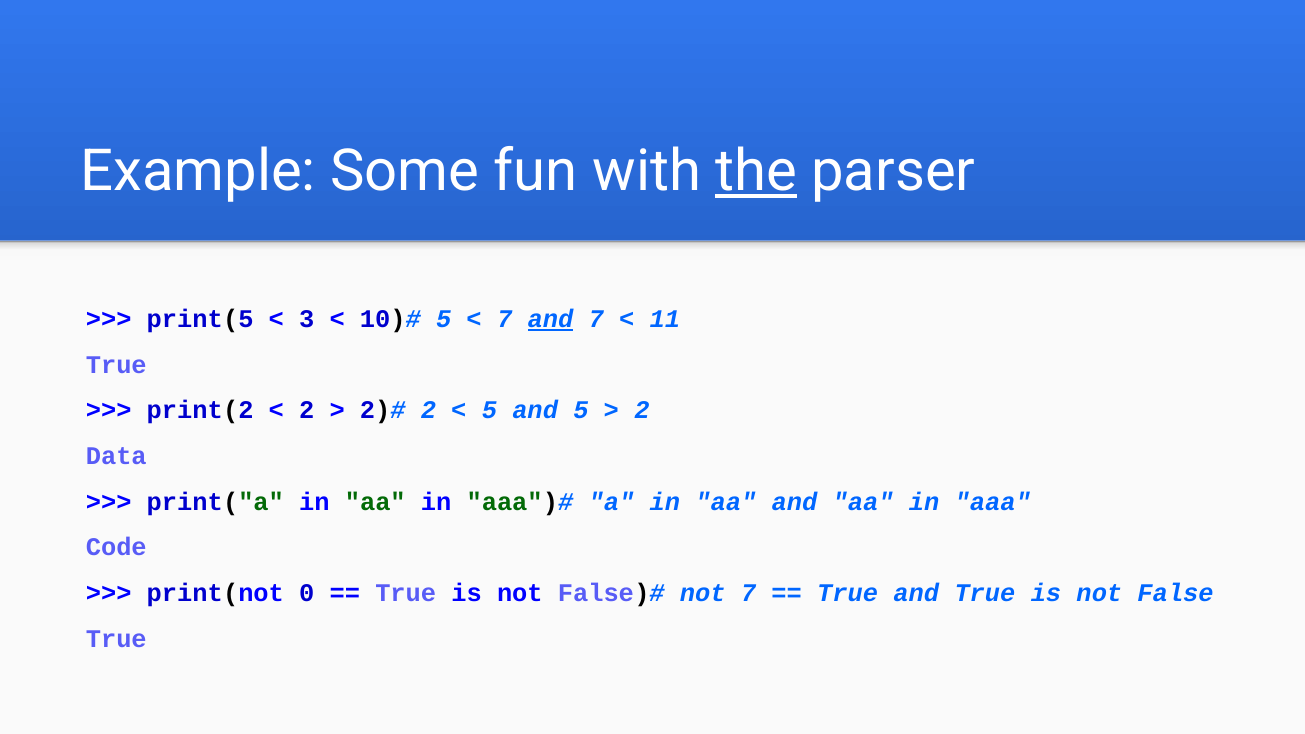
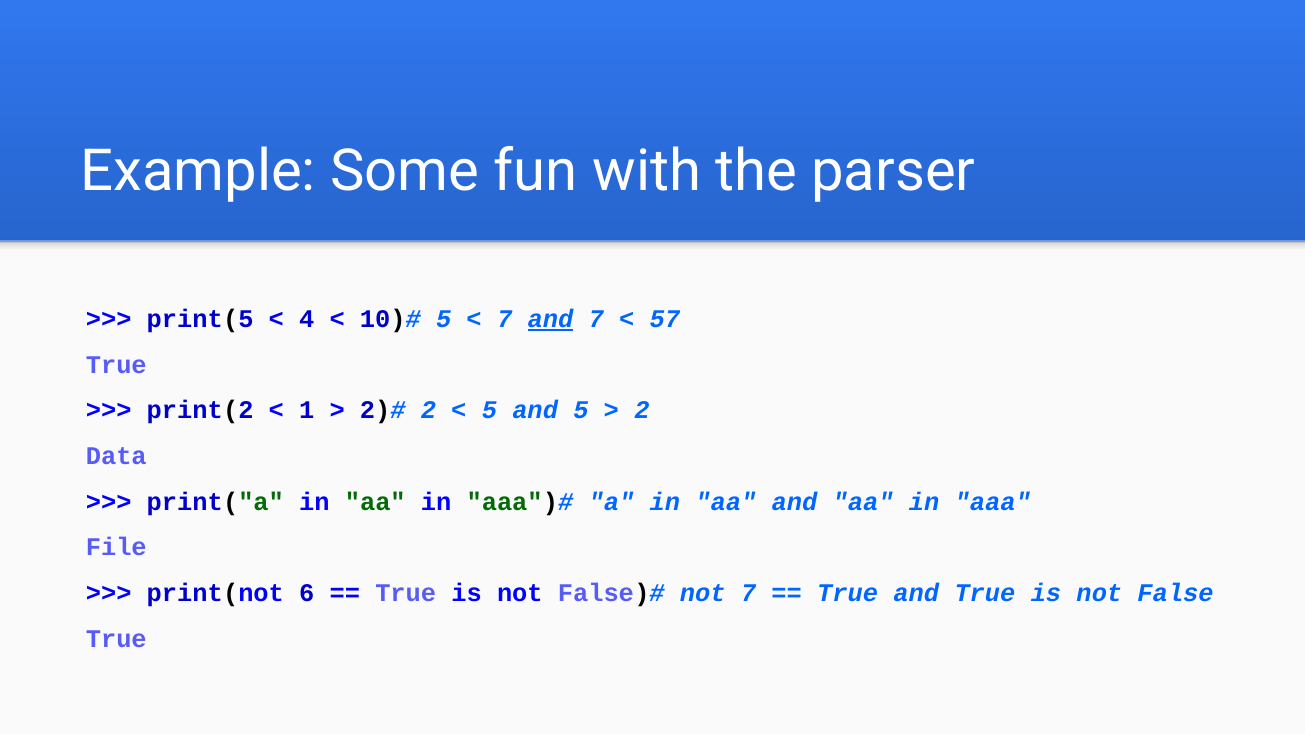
the underline: present -> none
3: 3 -> 4
11: 11 -> 57
2 at (307, 411): 2 -> 1
Code: Code -> File
0: 0 -> 6
